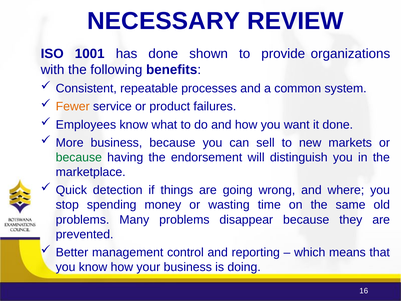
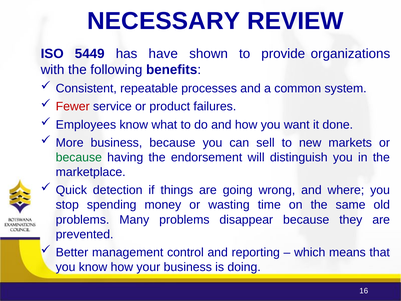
1001: 1001 -> 5449
has done: done -> have
Fewer colour: orange -> red
